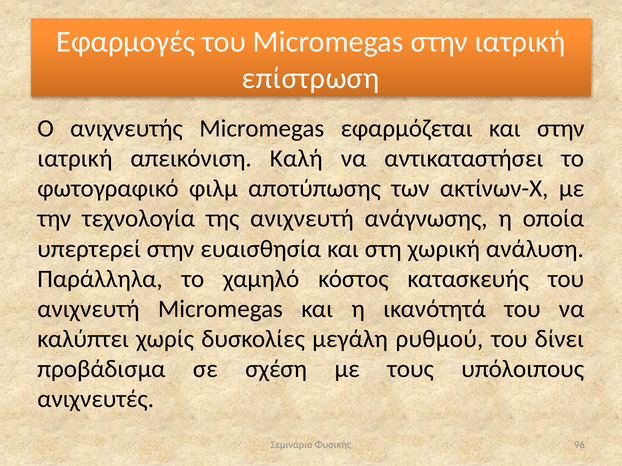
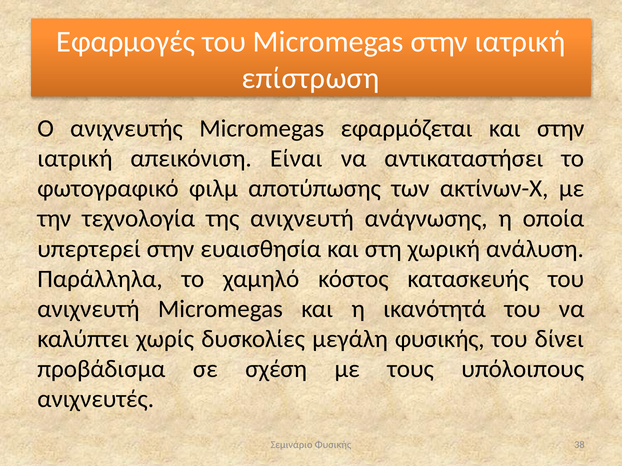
Καλή: Καλή -> Είναι
μεγάλη ρυθμού: ρυθμού -> φυσικής
96: 96 -> 38
